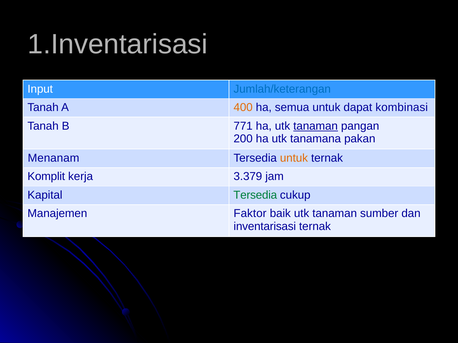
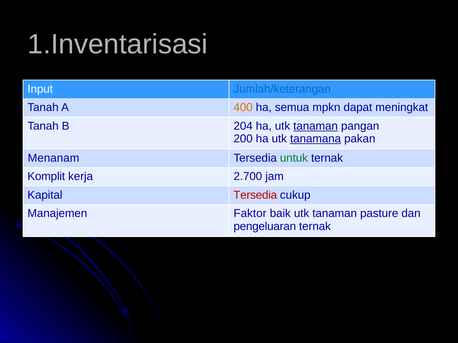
semua untuk: untuk -> mpkn
kombinasi: kombinasi -> meningkat
771: 771 -> 204
tanamana underline: none -> present
untuk at (294, 158) colour: orange -> green
3.379: 3.379 -> 2.700
Tersedia at (255, 195) colour: green -> red
sumber: sumber -> pasture
inventarisasi: inventarisasi -> pengeluaran
